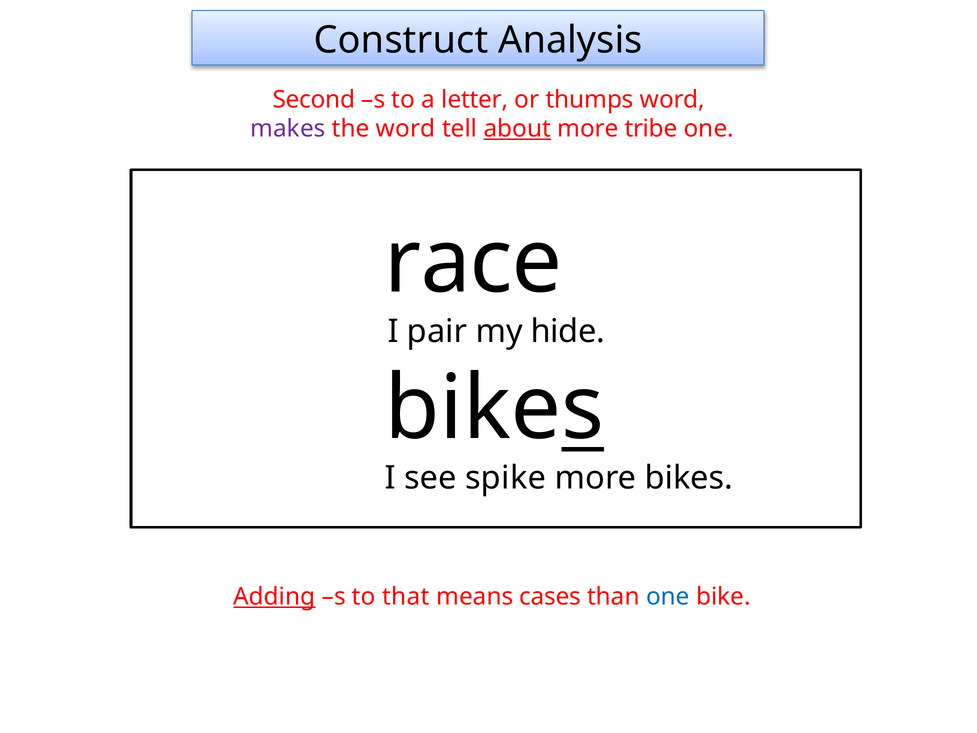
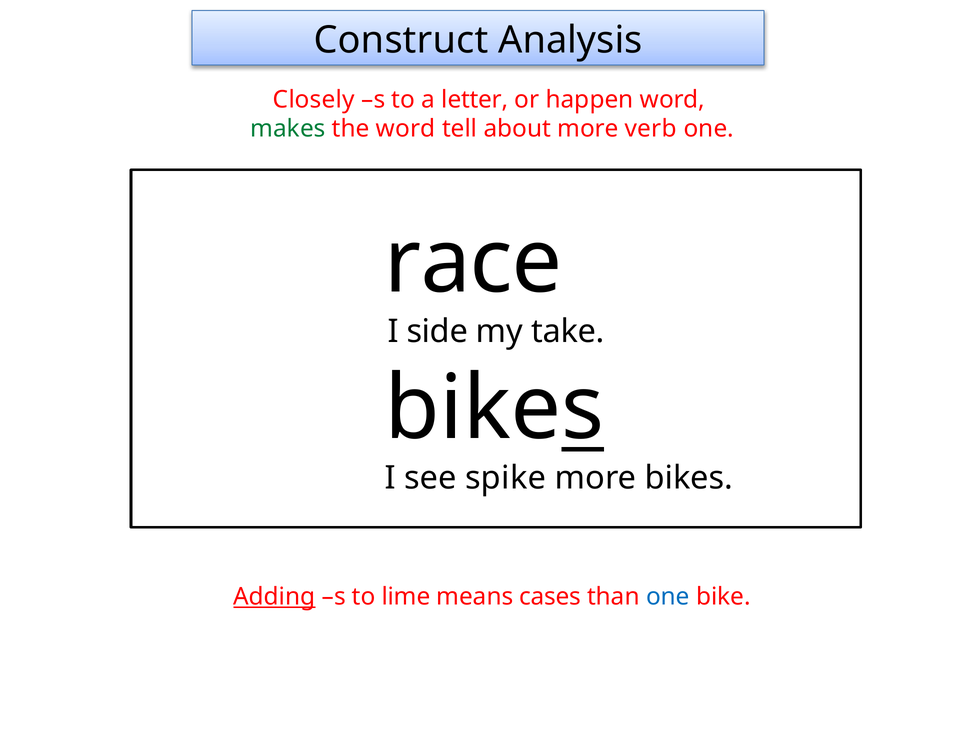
Second: Second -> Closely
thumps: thumps -> happen
makes colour: purple -> green
about underline: present -> none
tribe: tribe -> verb
pair: pair -> side
hide: hide -> take
that: that -> lime
